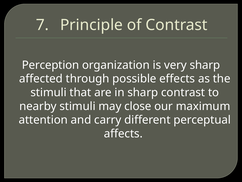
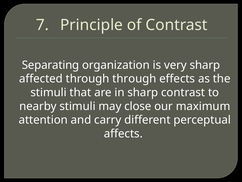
Perception: Perception -> Separating
through possible: possible -> through
